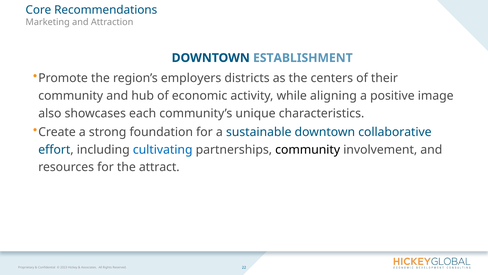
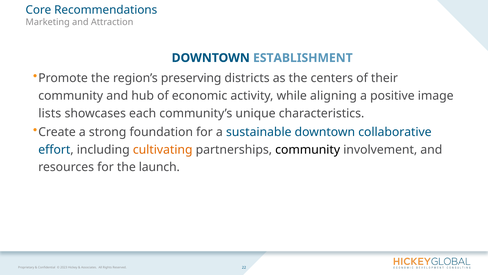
employers: employers -> preserving
also: also -> lists
cultivating colour: blue -> orange
attract: attract -> launch
